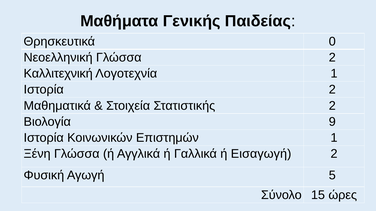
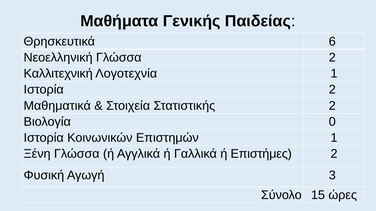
0: 0 -> 6
9: 9 -> 0
Εισαγωγή: Εισαγωγή -> Επιστήμες
5: 5 -> 3
